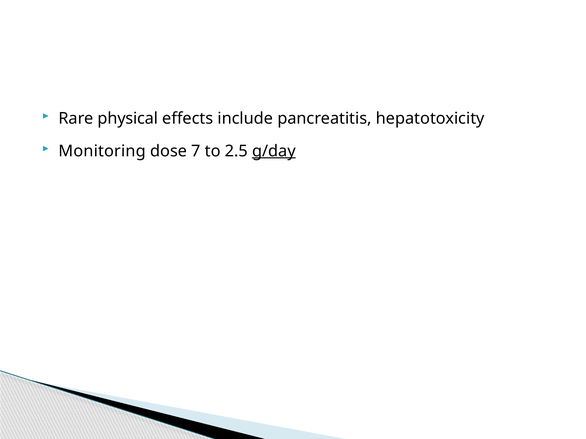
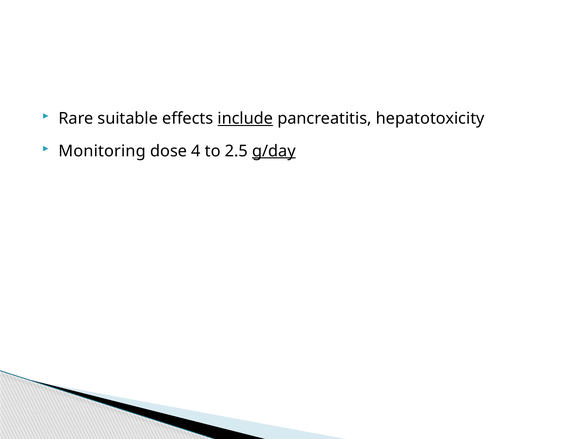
physical: physical -> suitable
include underline: none -> present
7: 7 -> 4
